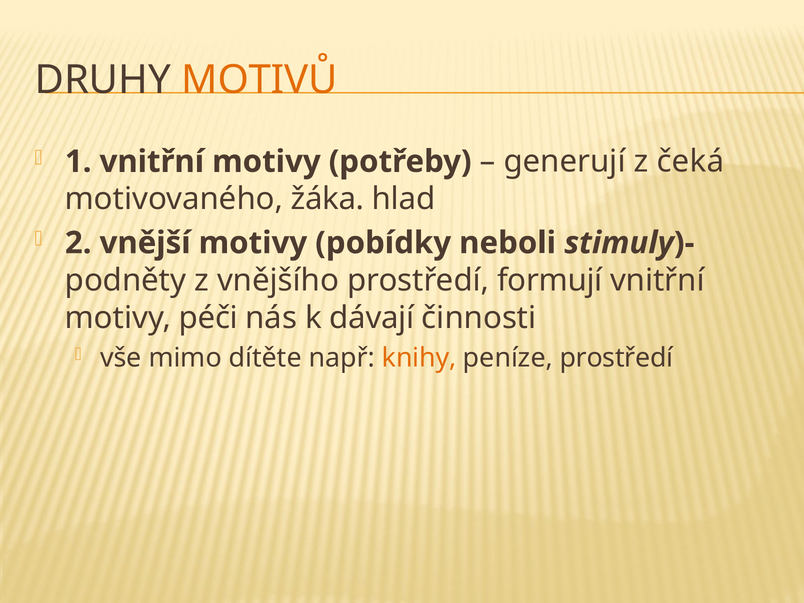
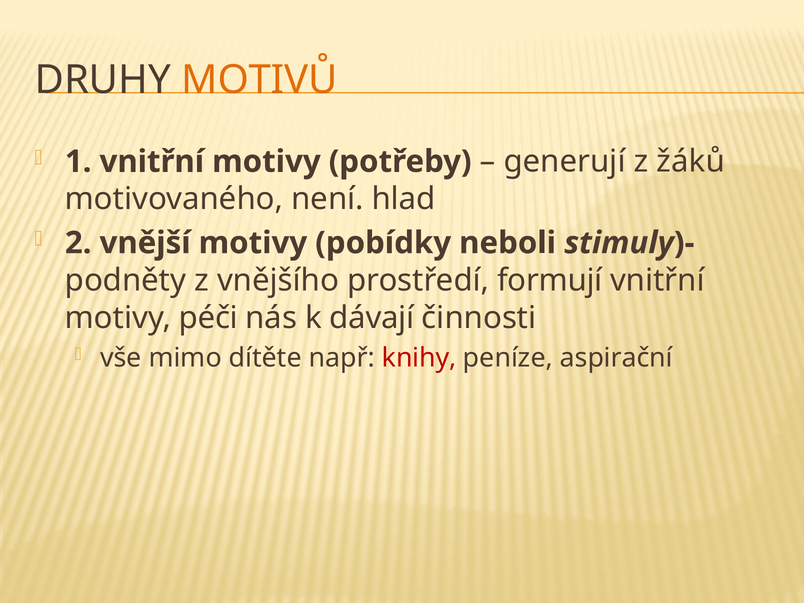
čeká: čeká -> žáků
žáka: žáka -> není
knihy colour: orange -> red
peníze prostředí: prostředí -> aspirační
